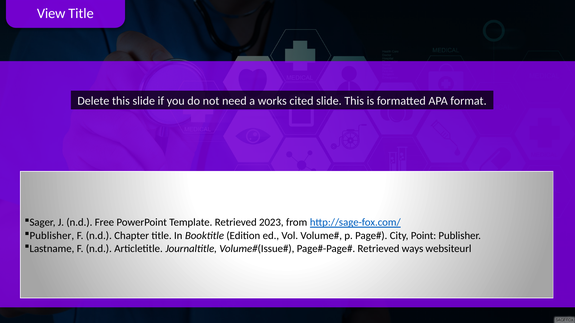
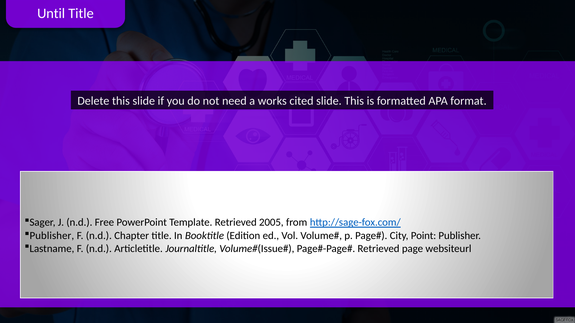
View: View -> Until
2023: 2023 -> 2005
ways: ways -> page
